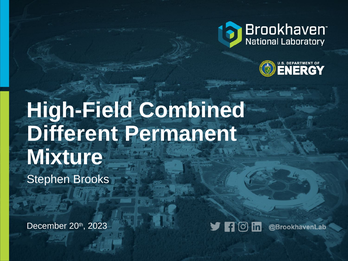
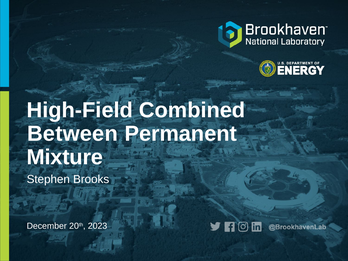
Different: Different -> Between
